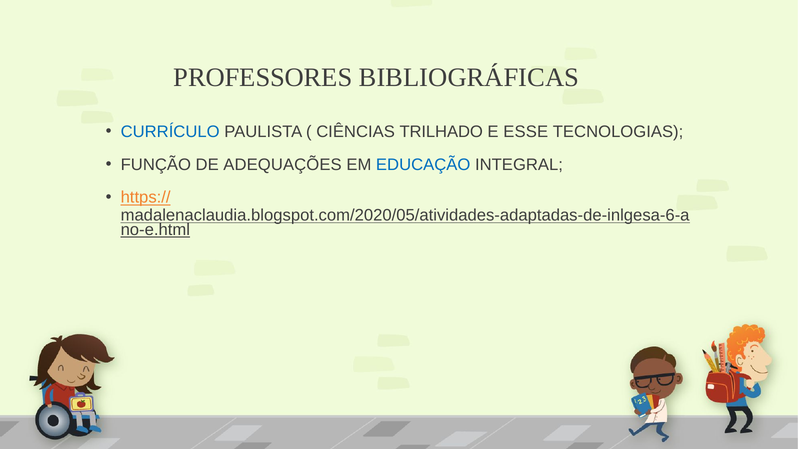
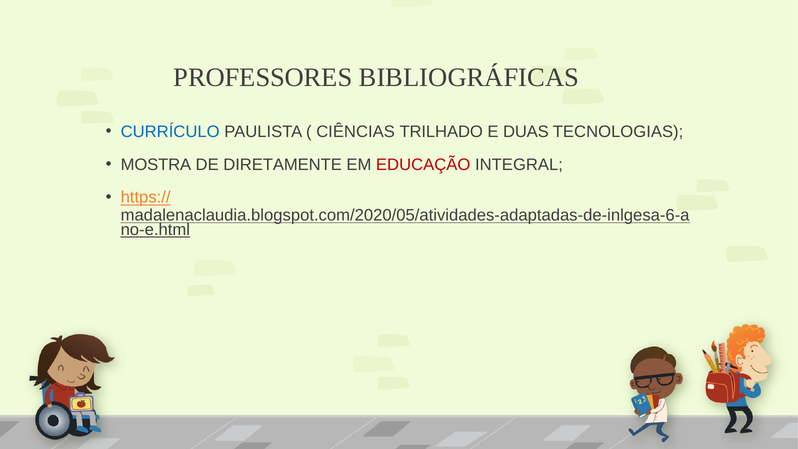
ESSE: ESSE -> DUAS
FUNÇÃO: FUNÇÃO -> MOSTRA
ADEQUAÇÕES: ADEQUAÇÕES -> DIRETAMENTE
EDUCAÇÃO colour: blue -> red
